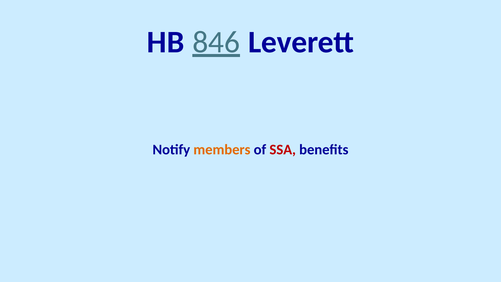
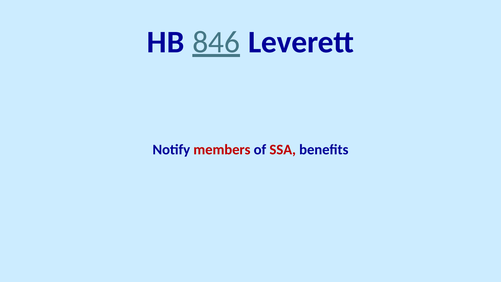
members colour: orange -> red
